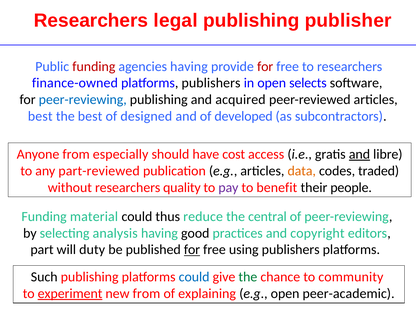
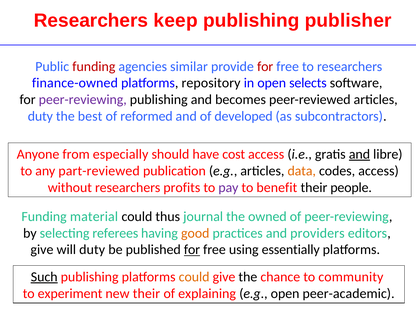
legal: legal -> keep
agencies having: having -> similar
platforms publishers: publishers -> repository
peer-reviewing at (83, 100) colour: blue -> purple
acquired: acquired -> becomes
best at (40, 116): best -> duty
designed: designed -> reformed
codes traded: traded -> access
quality: quality -> profits
reduce: reduce -> journal
central: central -> owned
analysis: analysis -> referees
good colour: black -> orange
copyright: copyright -> providers
part at (42, 250): part -> give
using publishers: publishers -> essentially
Such underline: none -> present
could at (194, 277) colour: blue -> orange
the at (248, 277) colour: green -> black
experiment underline: present -> none
new from: from -> their
